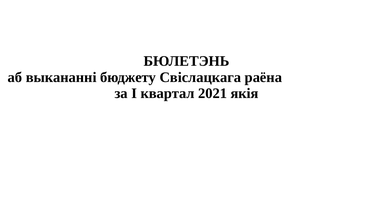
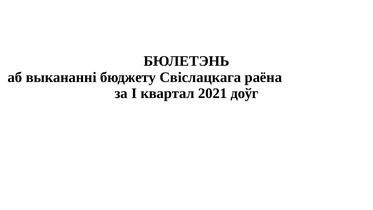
якія: якія -> доўг
